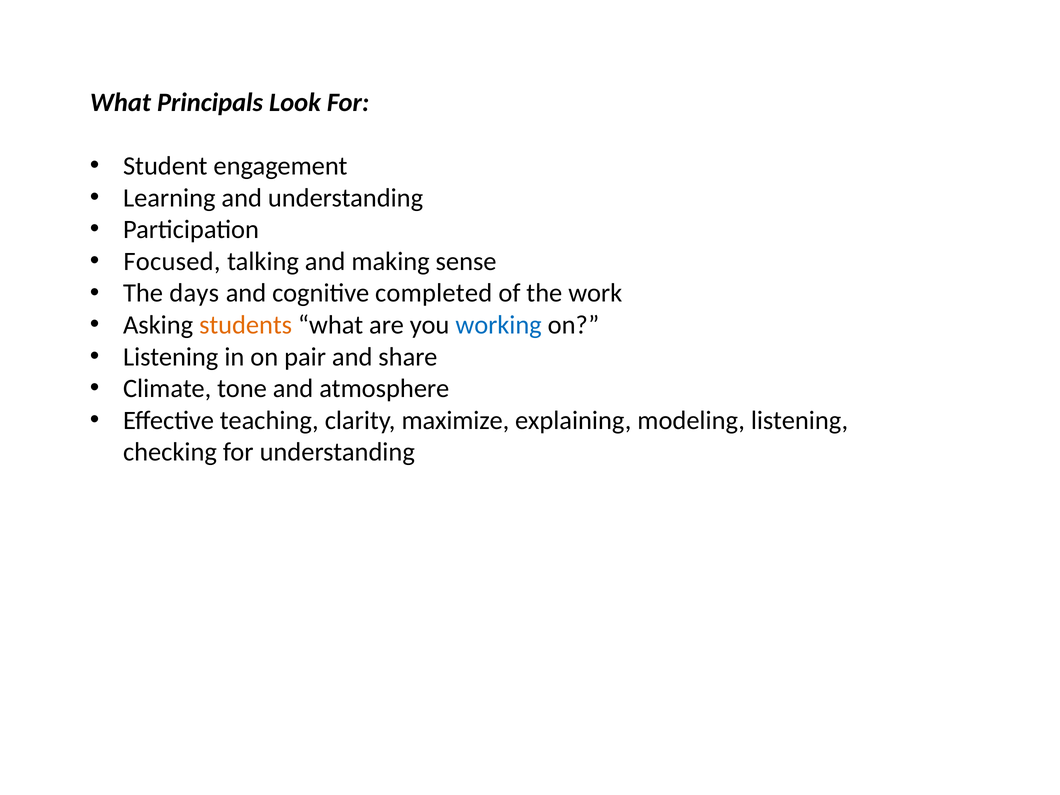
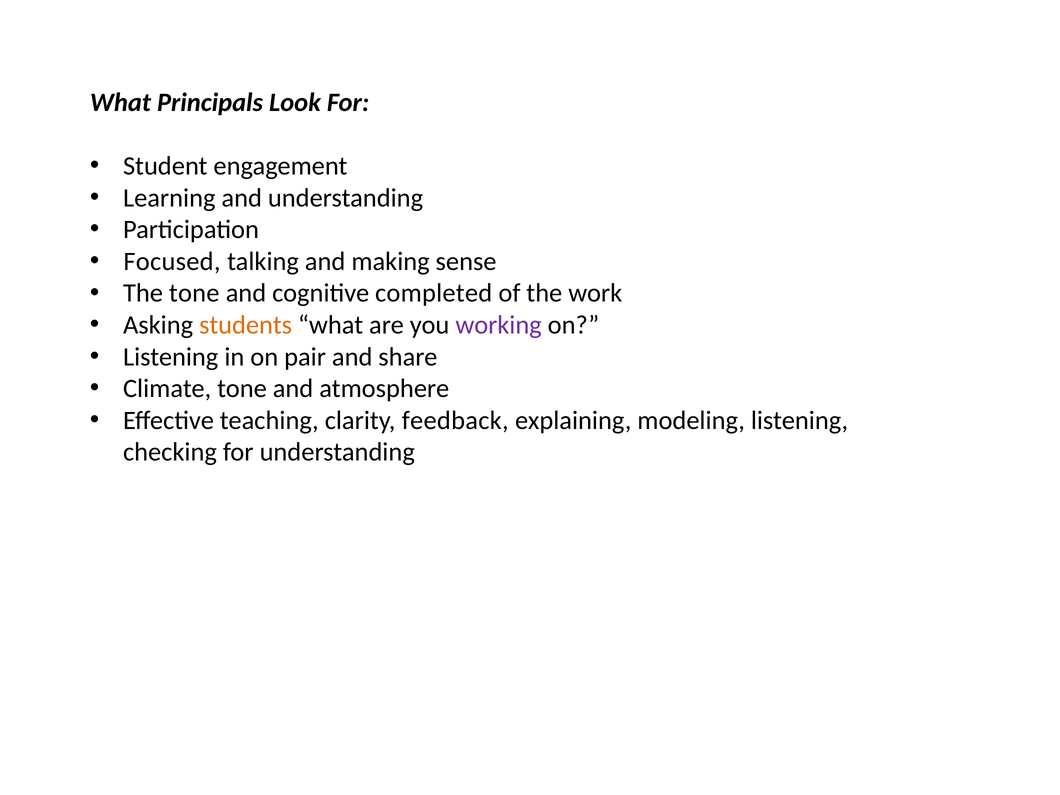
The days: days -> tone
working colour: blue -> purple
maximize: maximize -> feedback
